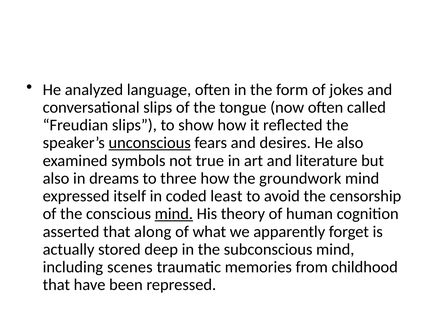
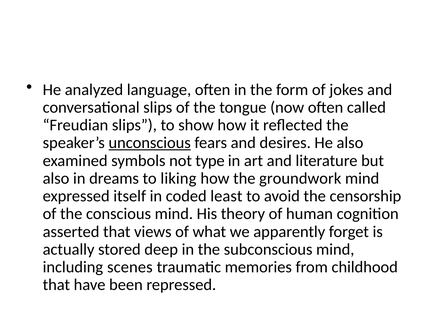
true: true -> type
three: three -> liking
mind at (174, 214) underline: present -> none
along: along -> views
